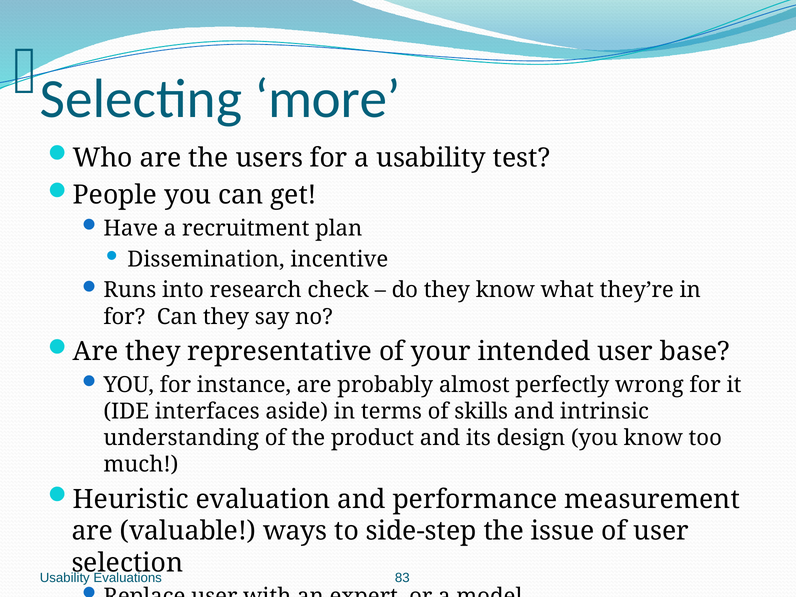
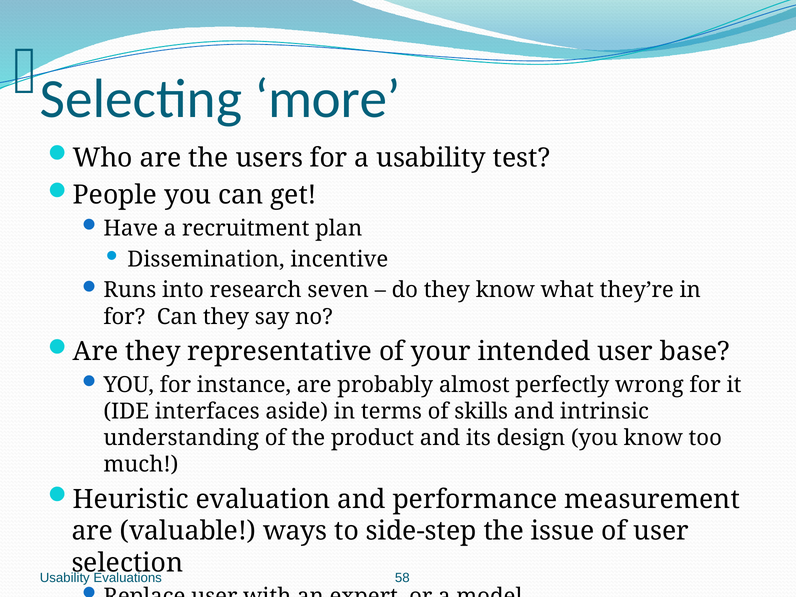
check: check -> seven
83: 83 -> 58
